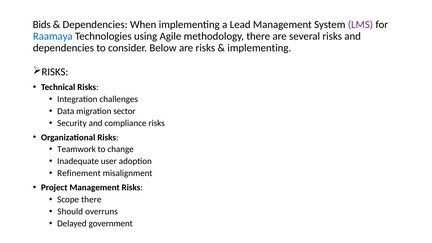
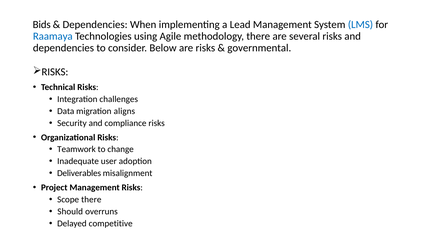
LMS colour: purple -> blue
implementing at (259, 48): implementing -> governmental
sector: sector -> aligns
Refinement: Refinement -> Deliverables
government: government -> competitive
